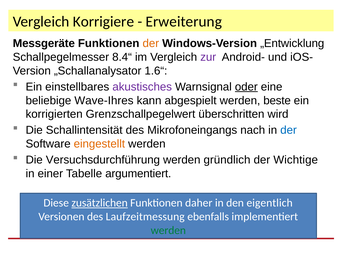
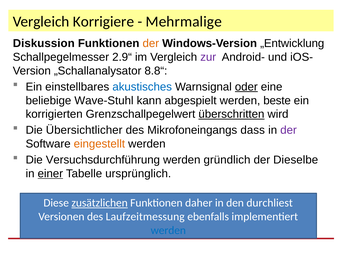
Erweiterung: Erweiterung -> Mehrmalige
Messgeräte: Messgeräte -> Diskussion
8.4“: 8.4“ -> 2.9“
1.6“: 1.6“ -> 8.8“
akustisches colour: purple -> blue
Wave-Ihres: Wave-Ihres -> Wave-Stuhl
überschritten underline: none -> present
Schallintensität: Schallintensität -> Übersichtlicher
nach: nach -> dass
der at (289, 130) colour: blue -> purple
Wichtige: Wichtige -> Dieselbe
einer underline: none -> present
argumentiert: argumentiert -> ursprünglich
eigentlich: eigentlich -> durchliest
werden at (168, 230) colour: green -> blue
